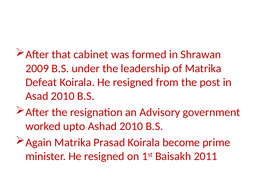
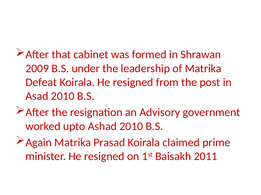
become: become -> claimed
